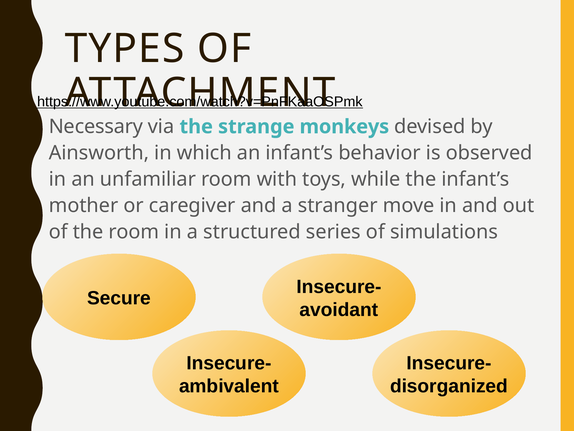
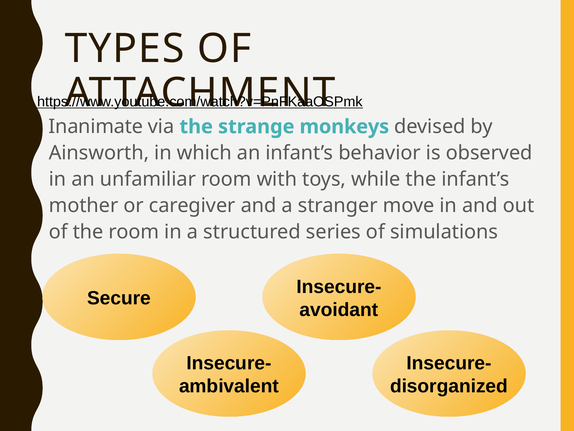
Necessary: Necessary -> Inanimate
